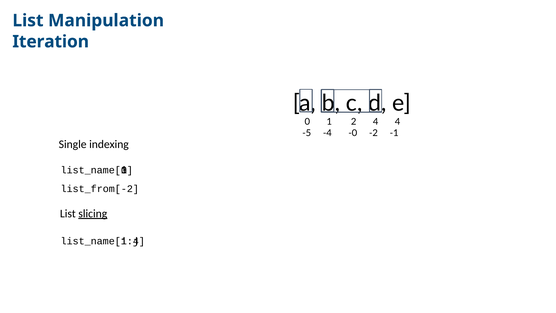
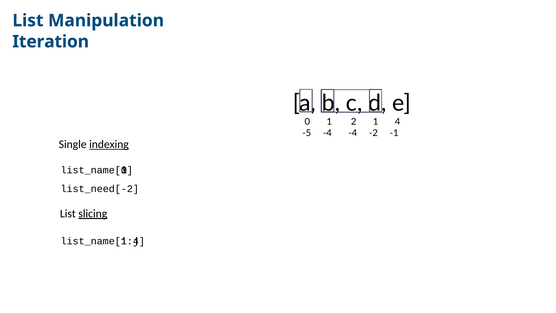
2 4: 4 -> 1
-4 -0: -0 -> -4
indexing underline: none -> present
list_from[-2: list_from[-2 -> list_need[-2
